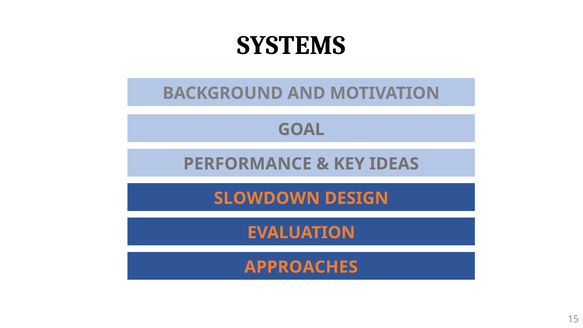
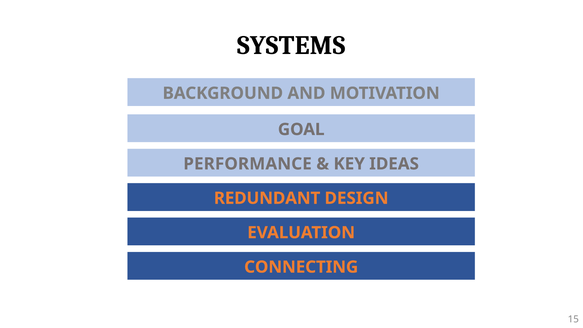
SLOWDOWN: SLOWDOWN -> REDUNDANT
APPROACHES: APPROACHES -> CONNECTING
